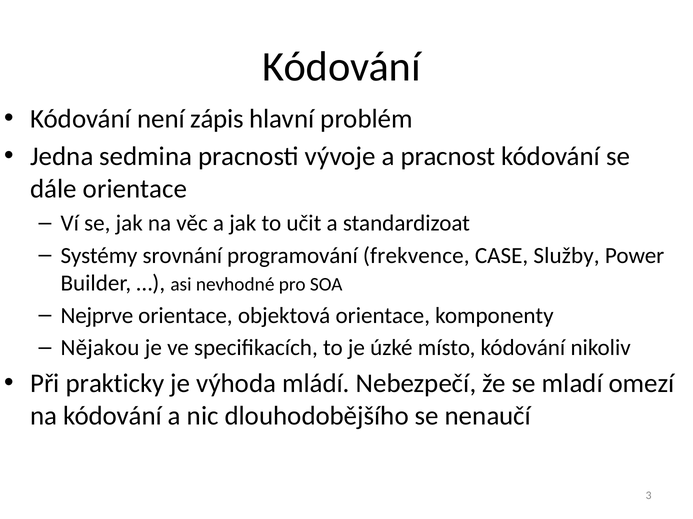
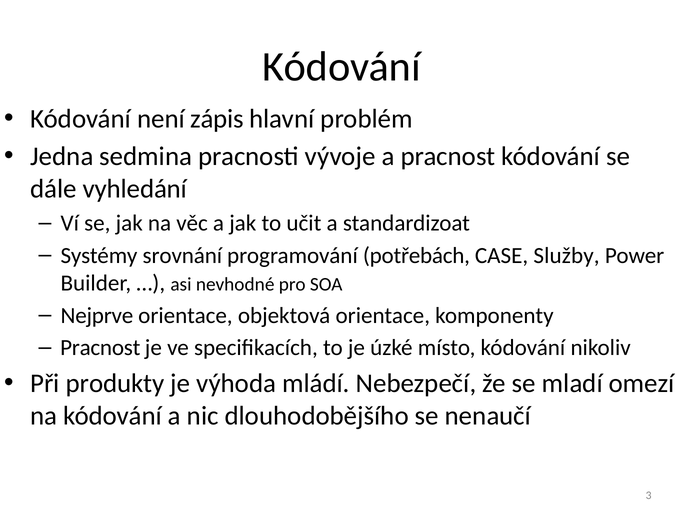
dále orientace: orientace -> vyhledání
frekvence: frekvence -> potřebách
Nějakou at (100, 348): Nějakou -> Pracnost
prakticky: prakticky -> produkty
